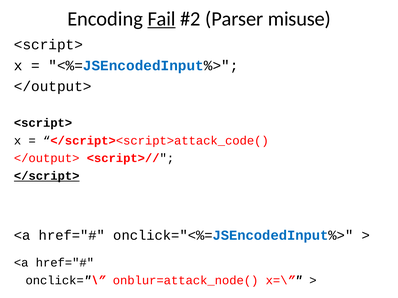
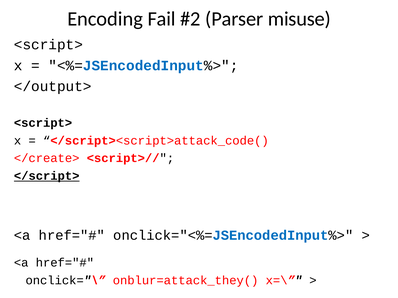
Fail underline: present -> none
</output> at (47, 158): </output> -> </create>
onblur=attack_node(: onblur=attack_node( -> onblur=attack_they(
